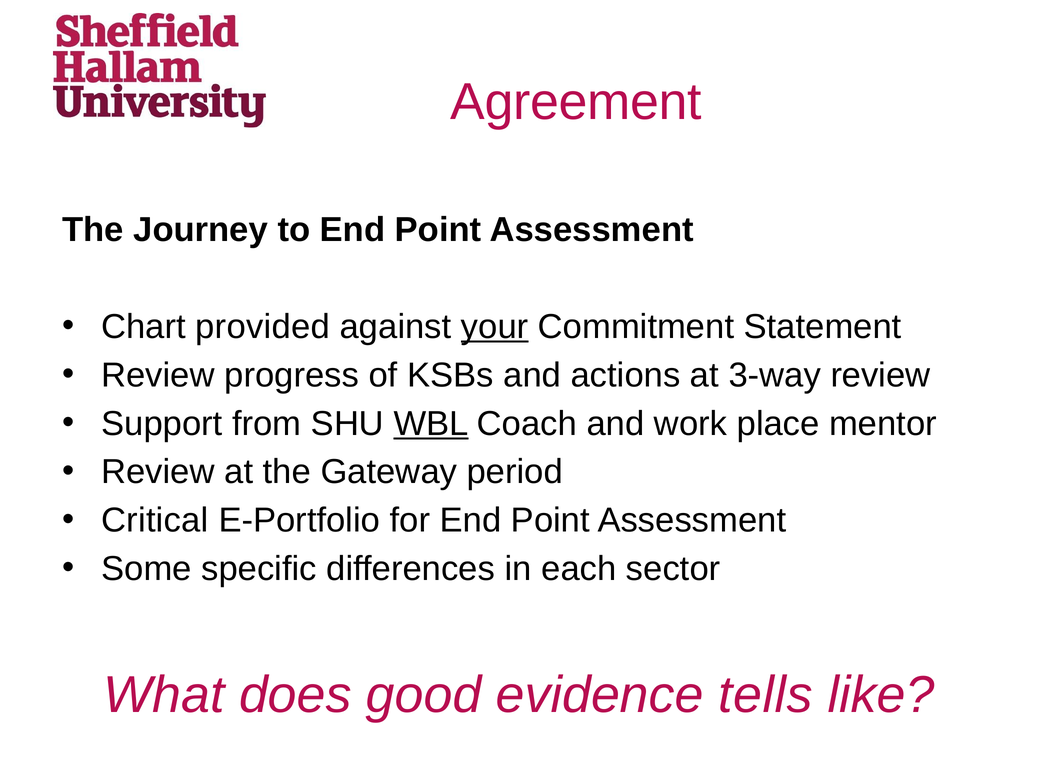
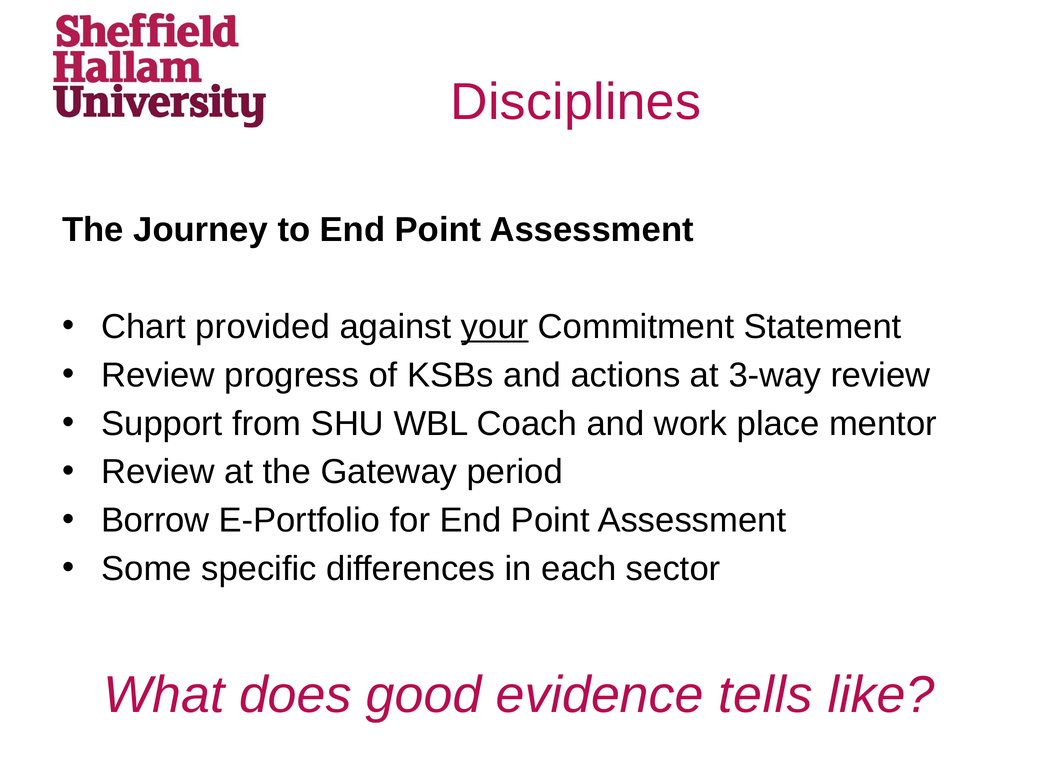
Agreement: Agreement -> Disciplines
WBL underline: present -> none
Critical: Critical -> Borrow
